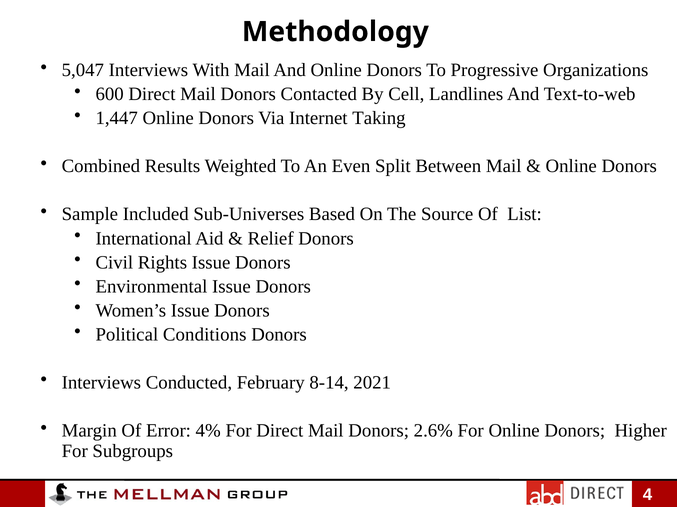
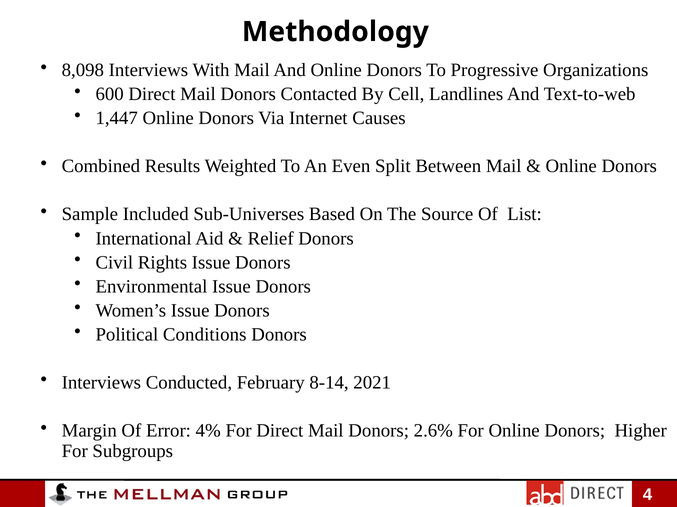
5,047: 5,047 -> 8,098
Taking: Taking -> Causes
